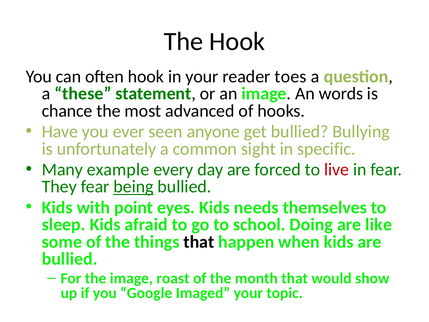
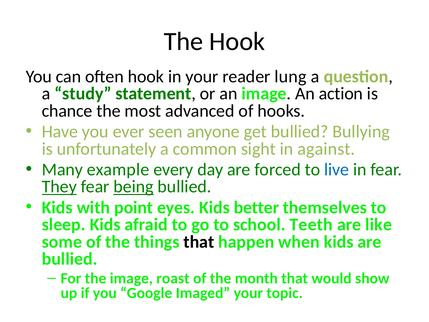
toes: toes -> lung
these: these -> study
words: words -> action
specific: specific -> against
live colour: red -> blue
They underline: none -> present
needs: needs -> better
Doing: Doing -> Teeth
